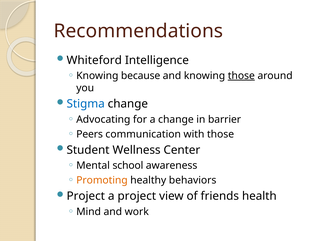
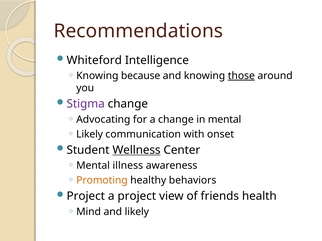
Stigma colour: blue -> purple
in barrier: barrier -> mental
Peers at (90, 134): Peers -> Likely
with those: those -> onset
Wellness underline: none -> present
school: school -> illness
and work: work -> likely
